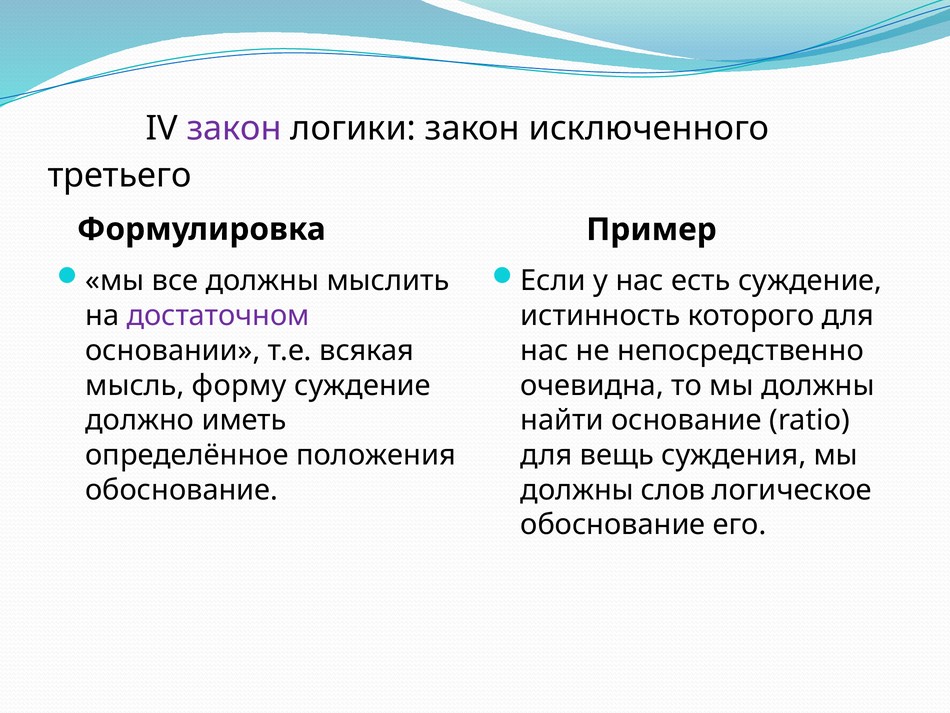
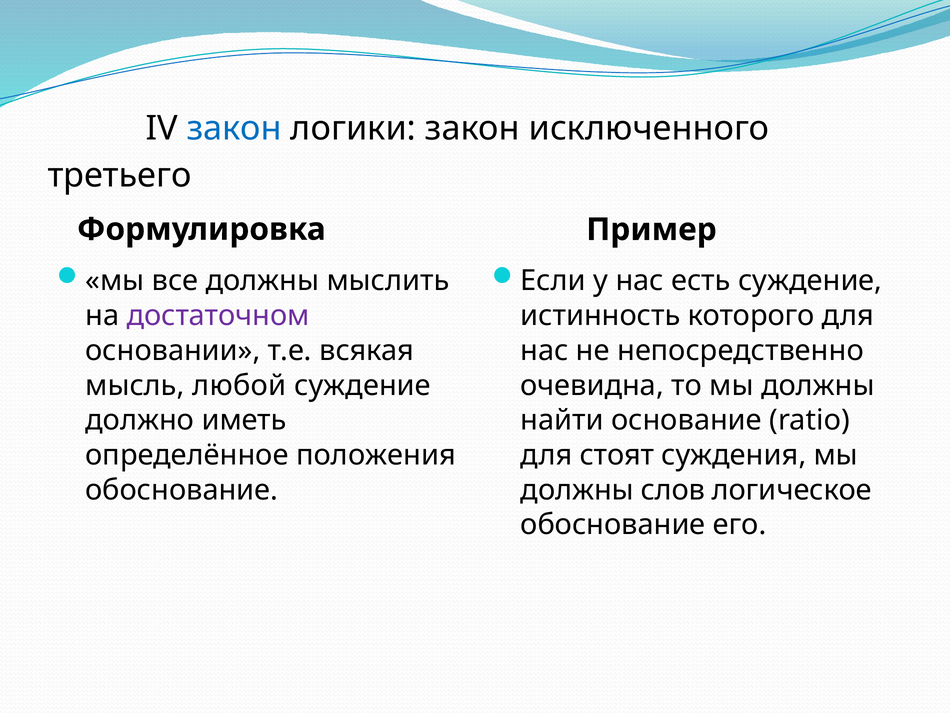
закон at (234, 129) colour: purple -> blue
форму: форму -> любой
вещь: вещь -> стоят
